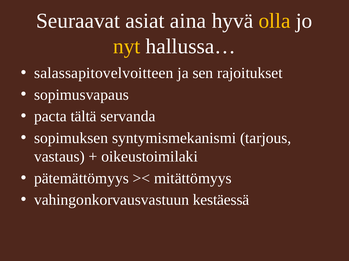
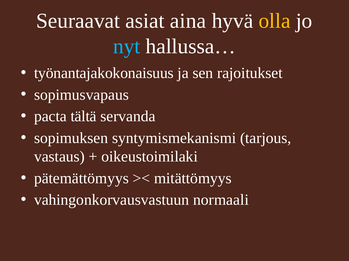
nyt colour: yellow -> light blue
salassapitovelvoitteen: salassapitovelvoitteen -> työnantajakokonaisuus
kestäessä: kestäessä -> normaali
